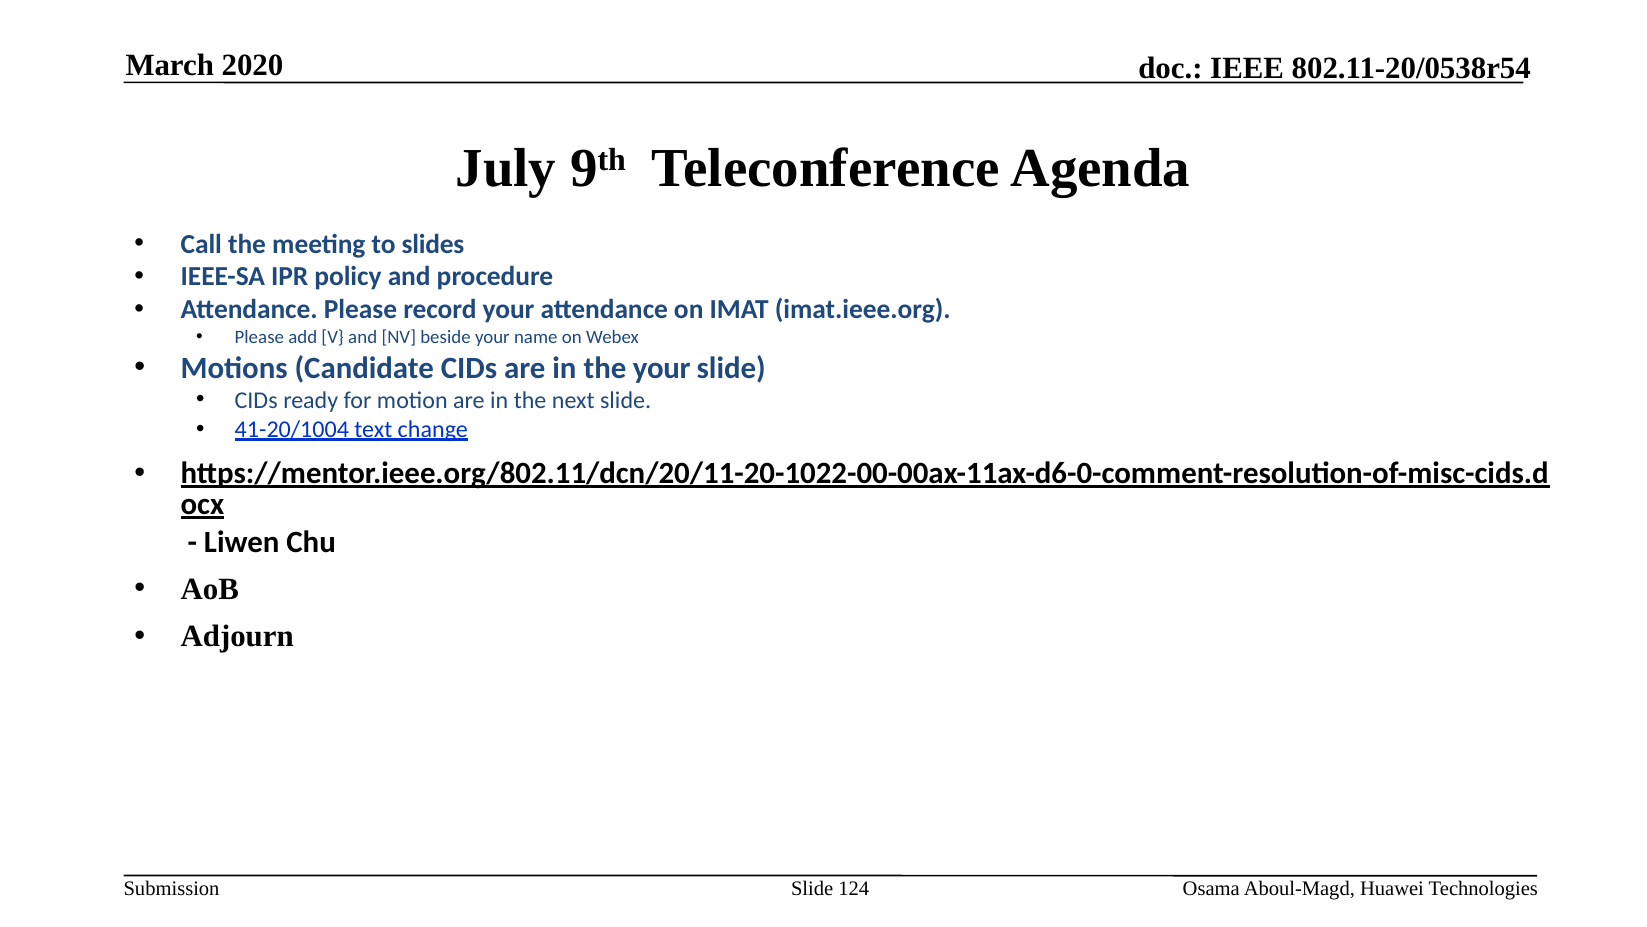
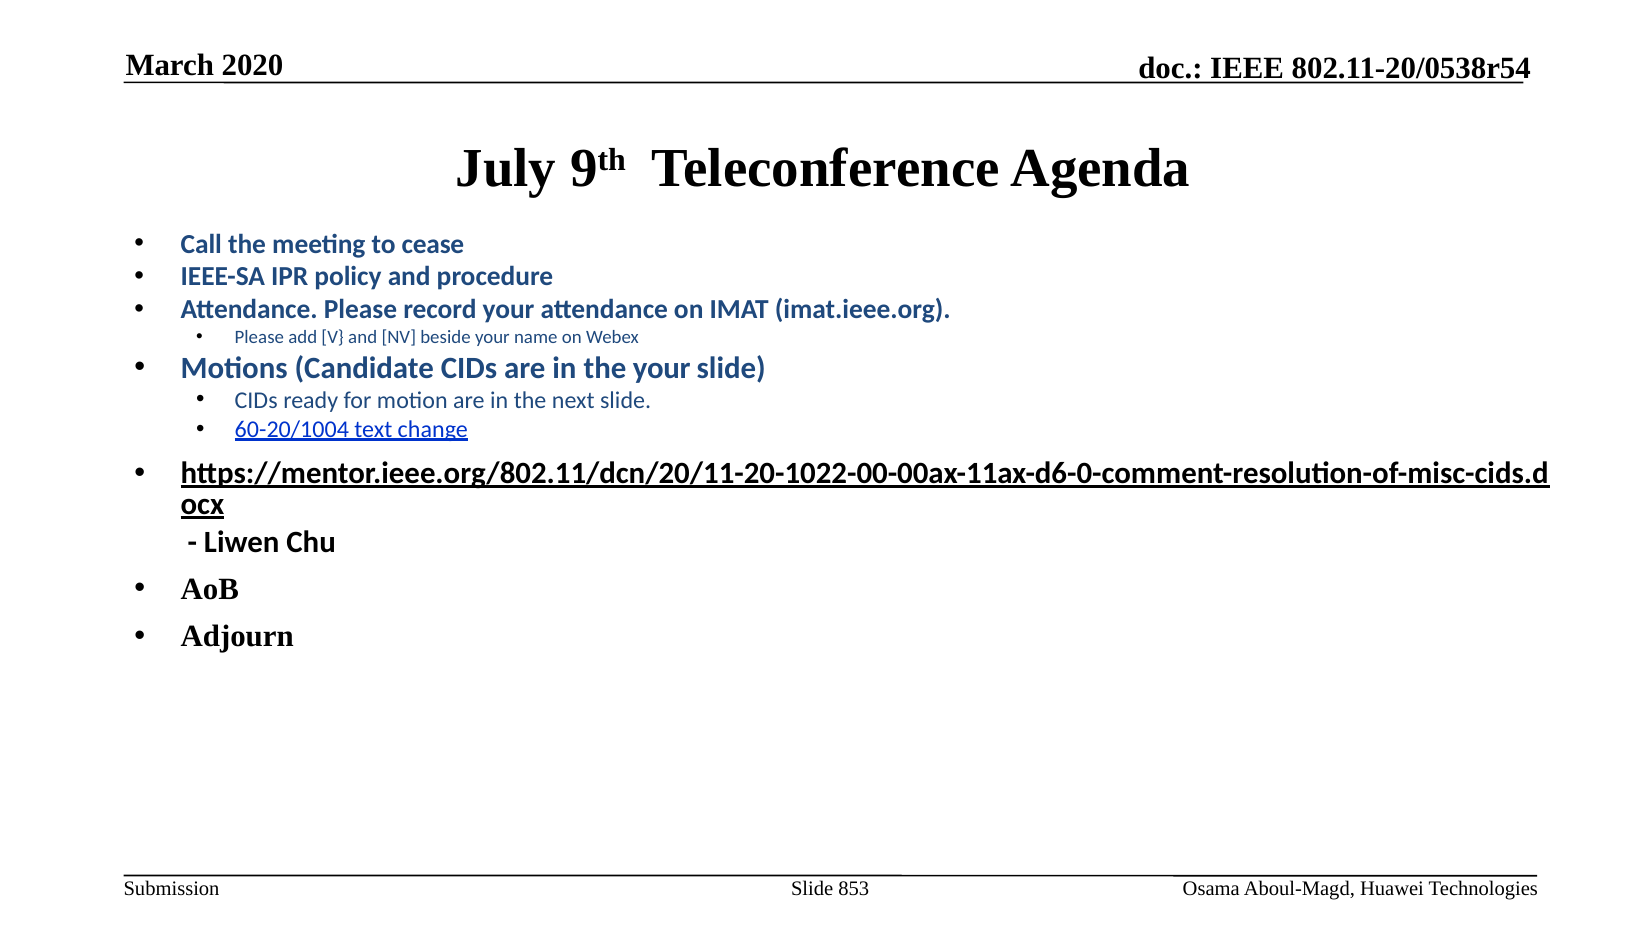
slides: slides -> cease
41-20/1004: 41-20/1004 -> 60-20/1004
124: 124 -> 853
